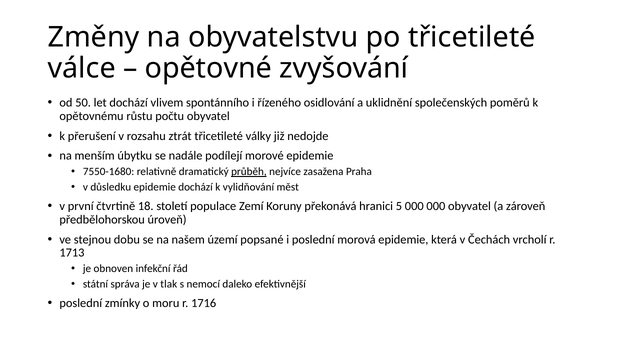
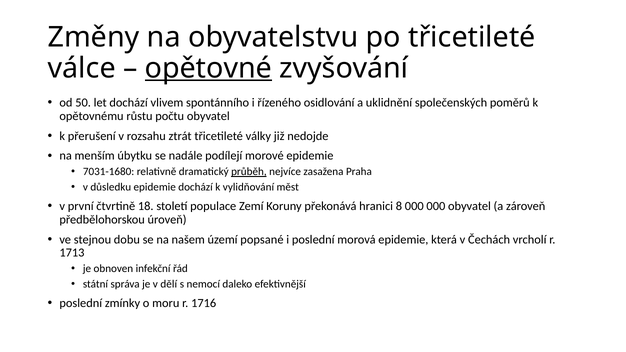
opětovné underline: none -> present
7550-1680: 7550-1680 -> 7031-1680
5: 5 -> 8
tlak: tlak -> dělí
